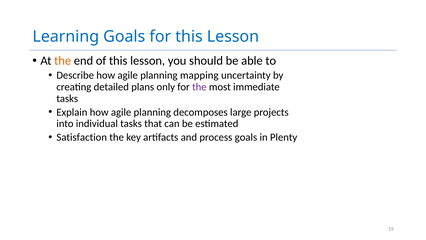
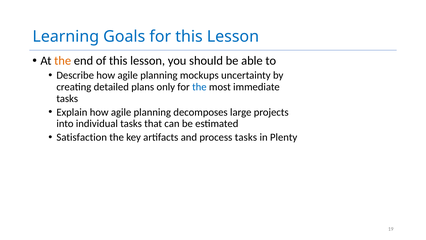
mapping: mapping -> mockups
the at (199, 87) colour: purple -> blue
process goals: goals -> tasks
